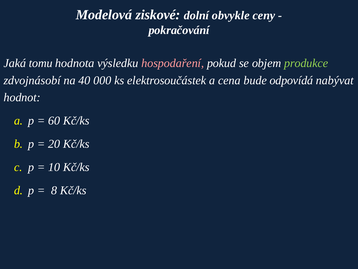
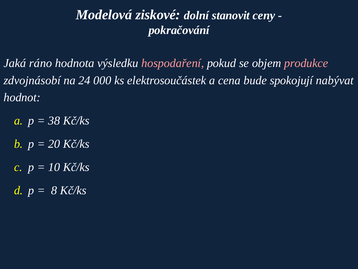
obvykle: obvykle -> stanovit
tomu: tomu -> ráno
produkce colour: light green -> pink
40: 40 -> 24
odpovídá: odpovídá -> spokojují
60: 60 -> 38
